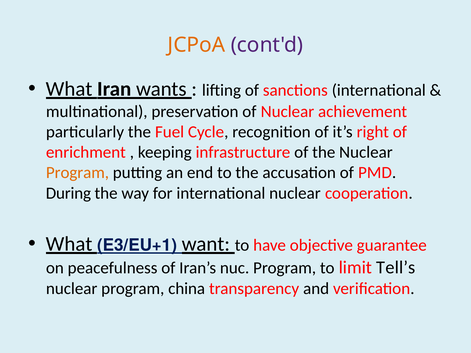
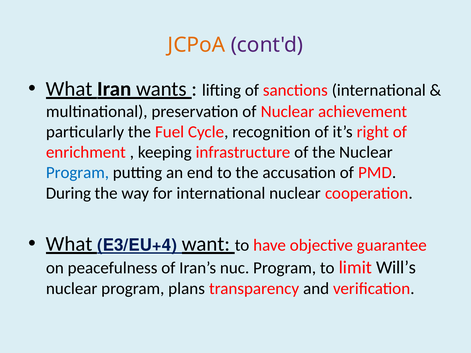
Program at (77, 173) colour: orange -> blue
E3/EU+1: E3/EU+1 -> E3/EU+4
Tell’s: Tell’s -> Will’s
china: china -> plans
